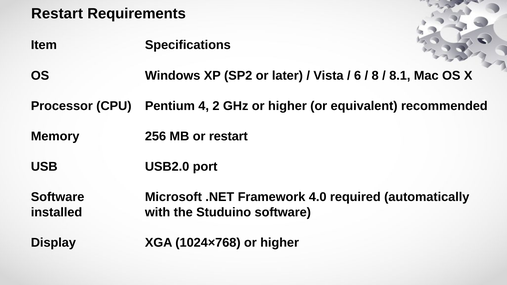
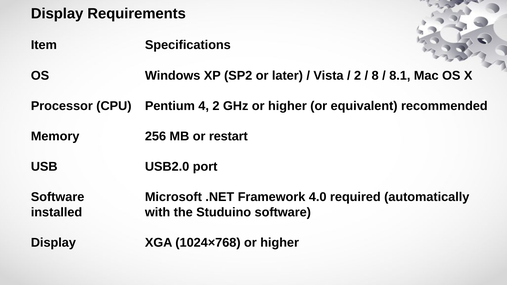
Restart at (57, 14): Restart -> Display
6 at (358, 76): 6 -> 2
